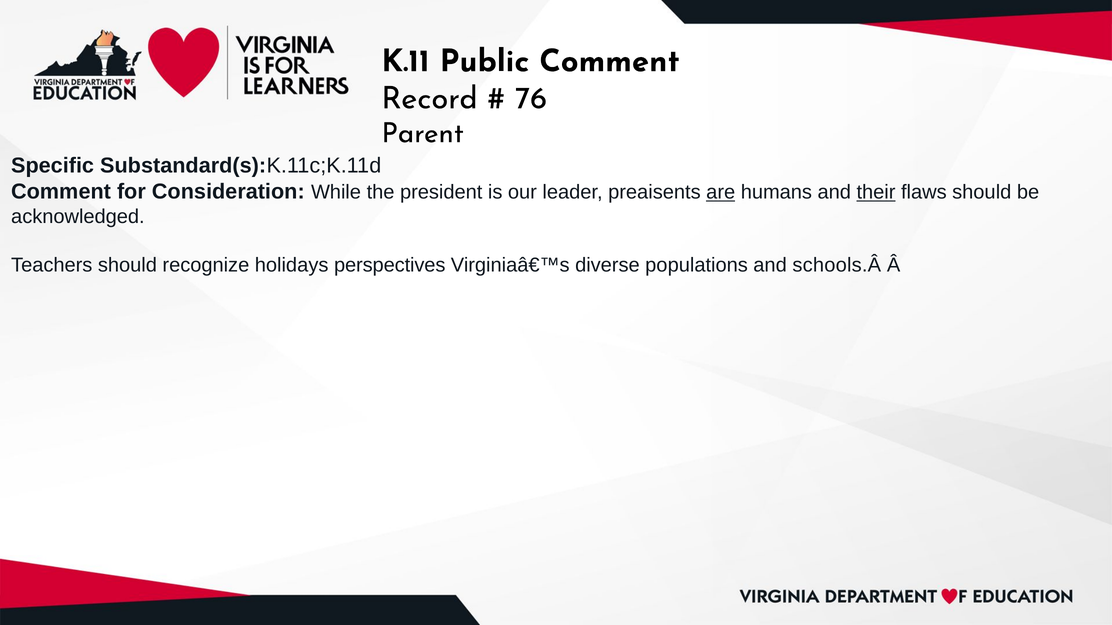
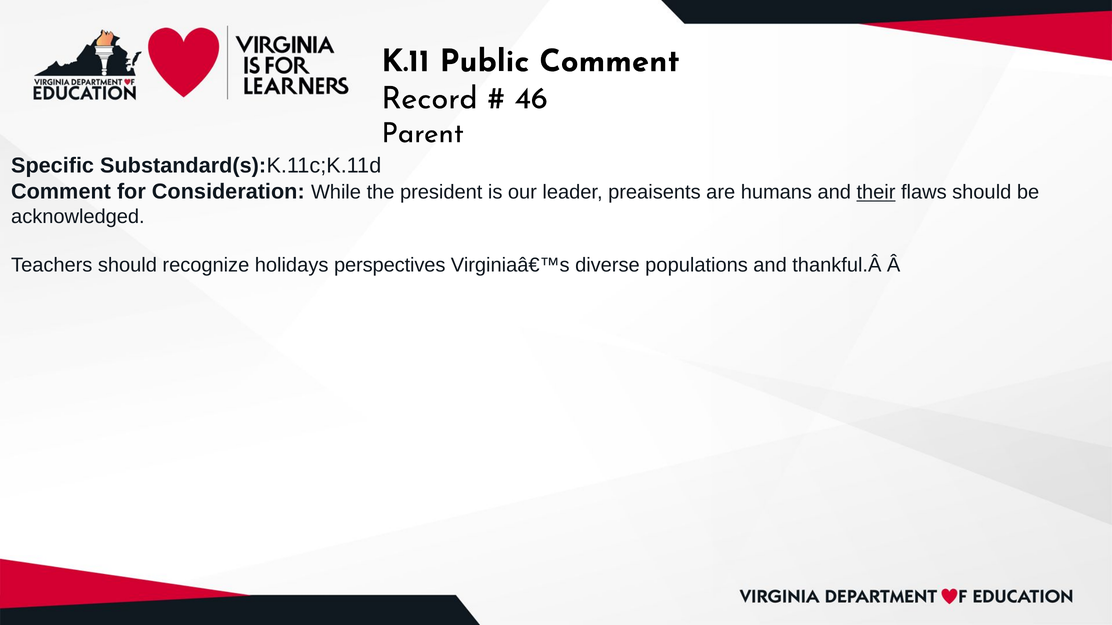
76: 76 -> 46
are underline: present -> none
schools.Â: schools.Â -> thankful.Â
